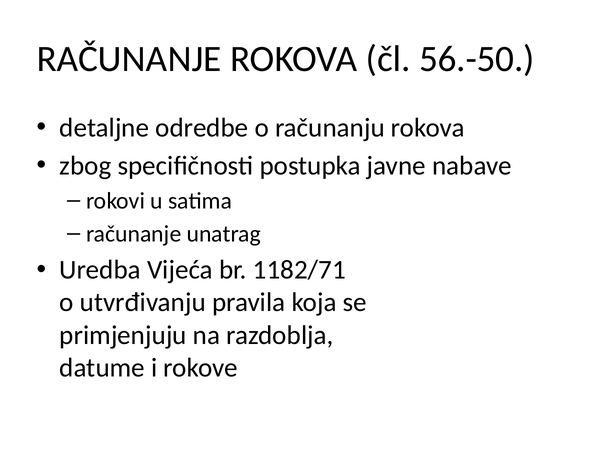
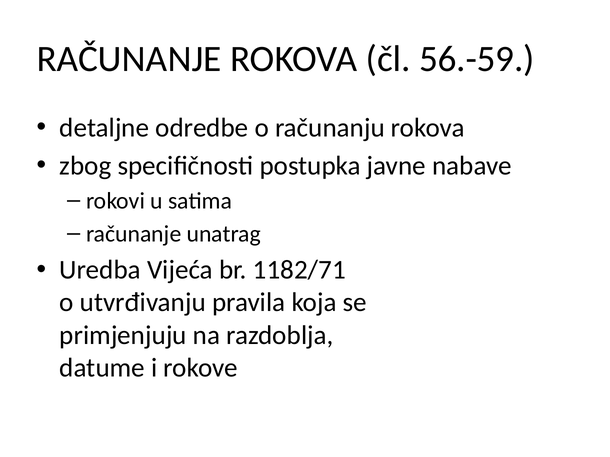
56.-50: 56.-50 -> 56.-59
